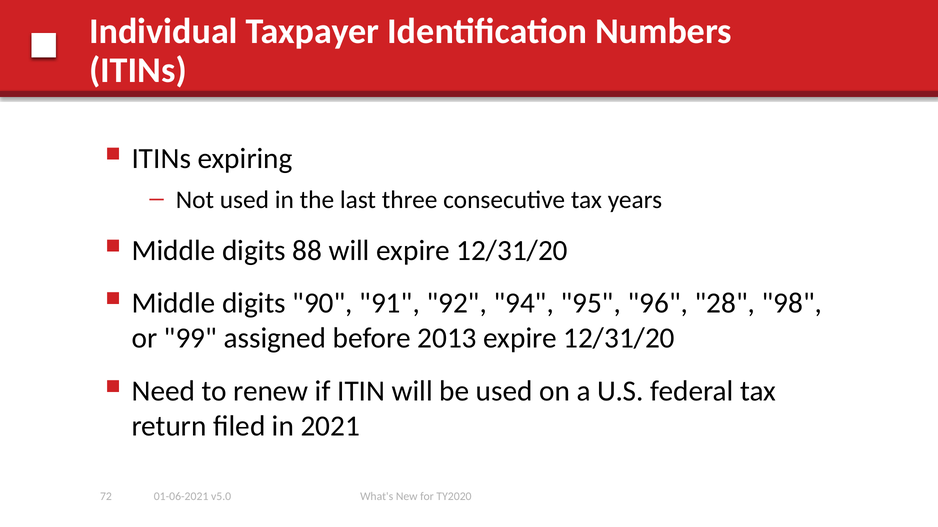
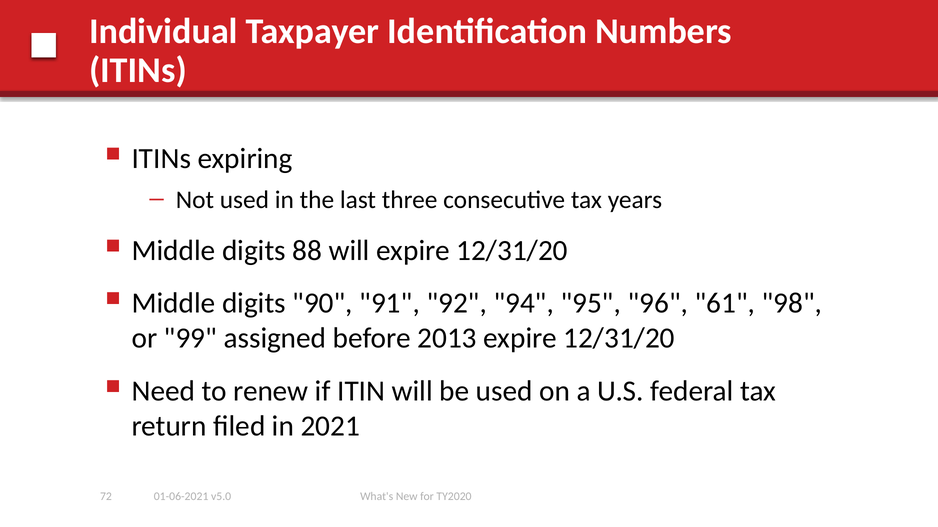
28: 28 -> 61
